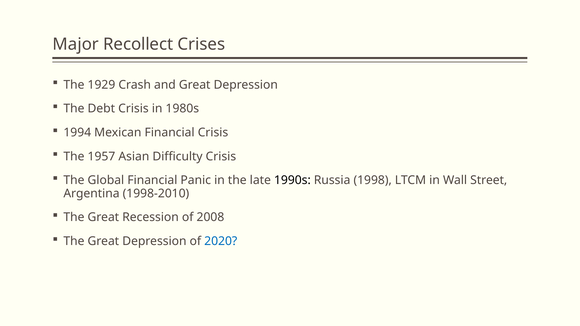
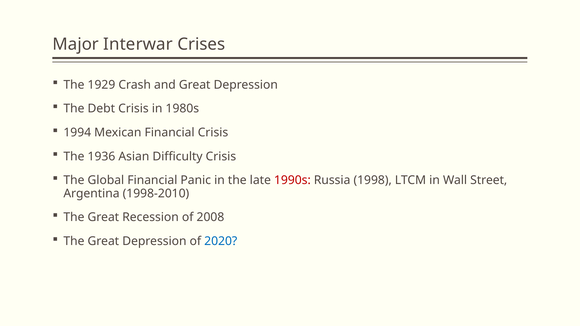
Recollect: Recollect -> Interwar
1957: 1957 -> 1936
1990s colour: black -> red
